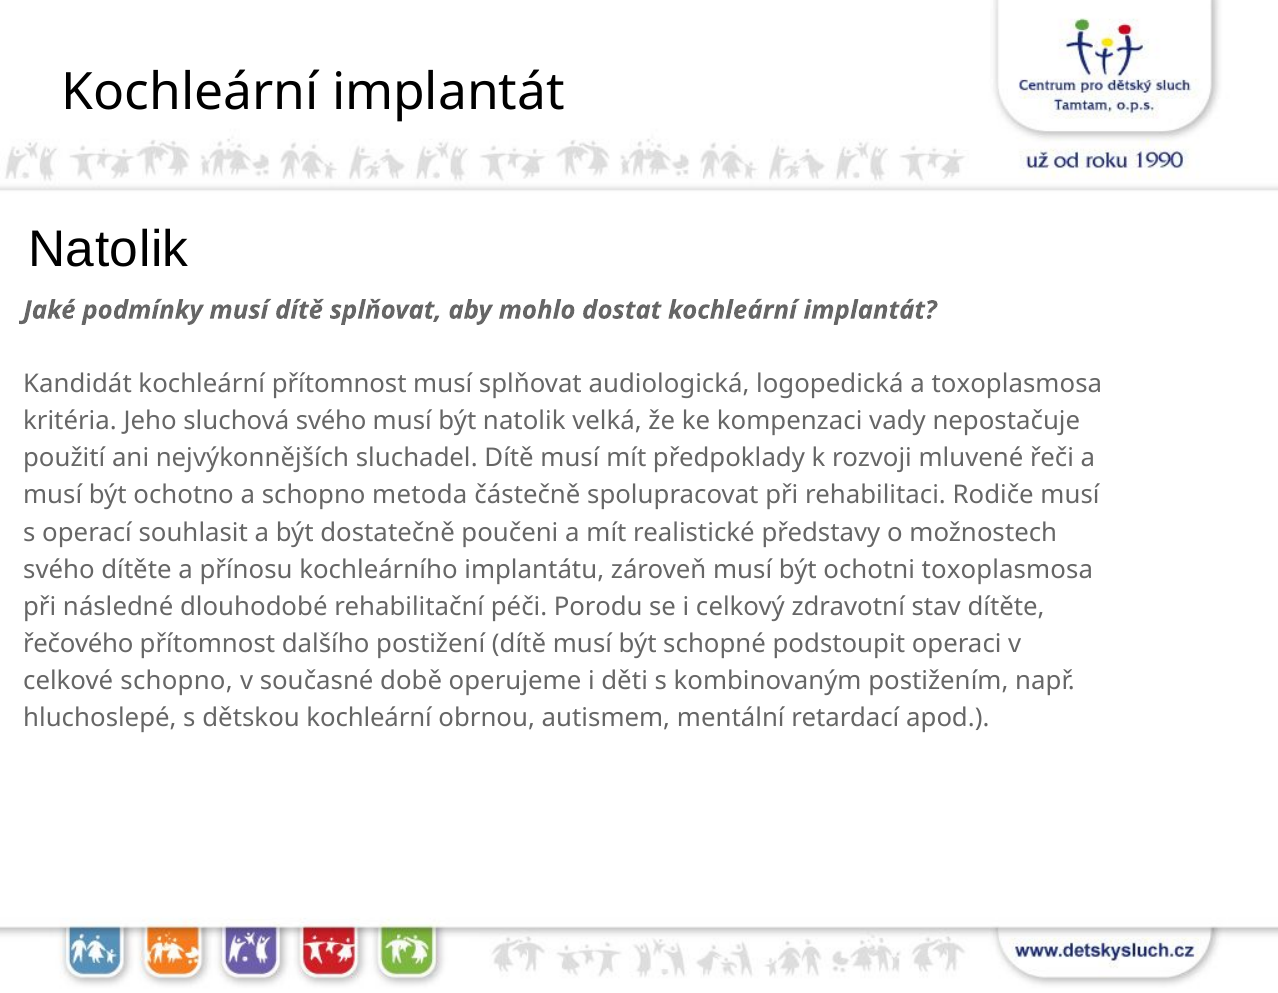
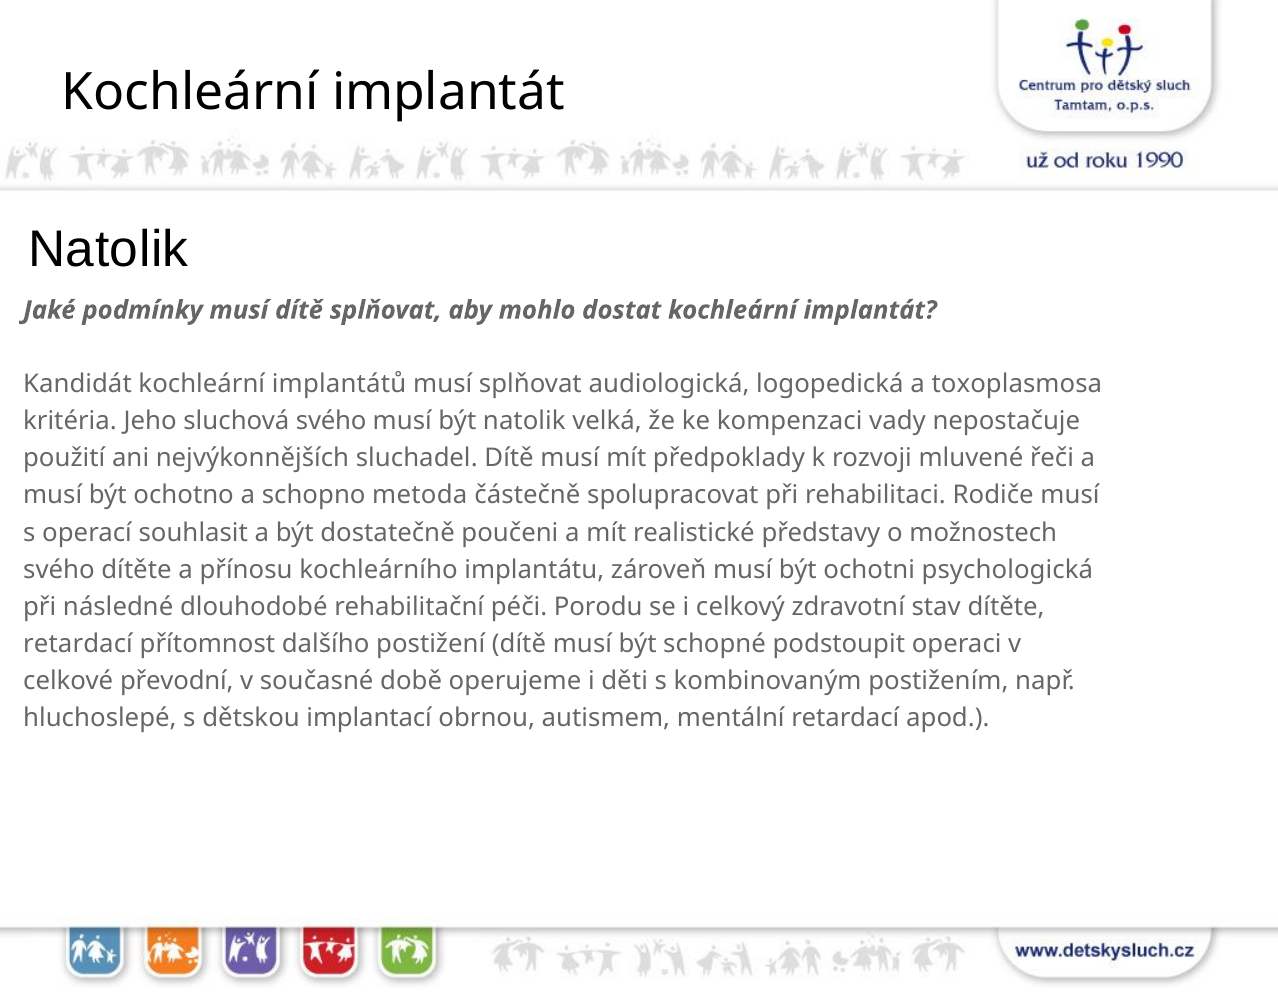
kochleární přítomnost: přítomnost -> implantátů
ochotni toxoplasmosa: toxoplasmosa -> psychologická
řečového at (78, 644): řečového -> retardací
celkové schopno: schopno -> převodní
dětskou kochleární: kochleární -> implantací
